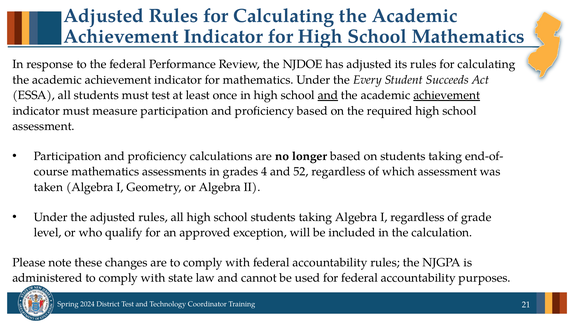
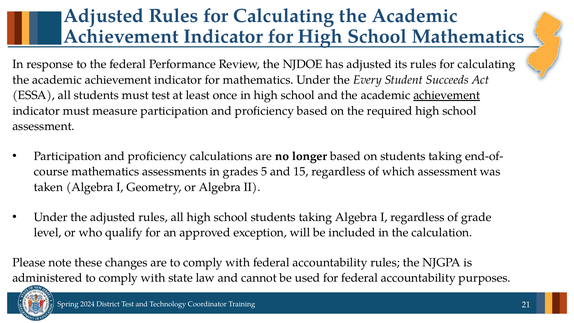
and at (328, 95) underline: present -> none
4: 4 -> 5
52: 52 -> 15
